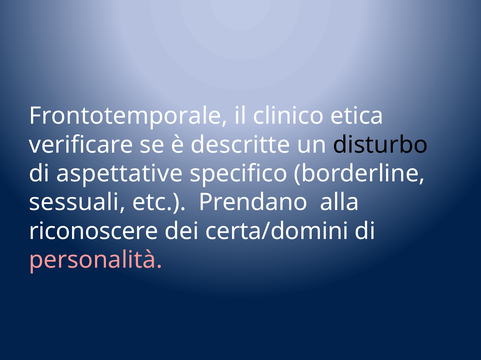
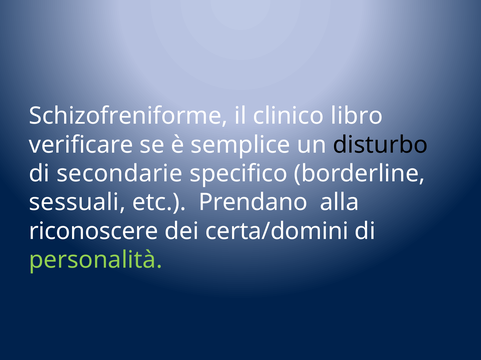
Frontotemporale: Frontotemporale -> Schizofreniforme
etica: etica -> libro
descritte: descritte -> semplice
aspettative: aspettative -> secondarie
personalità colour: pink -> light green
